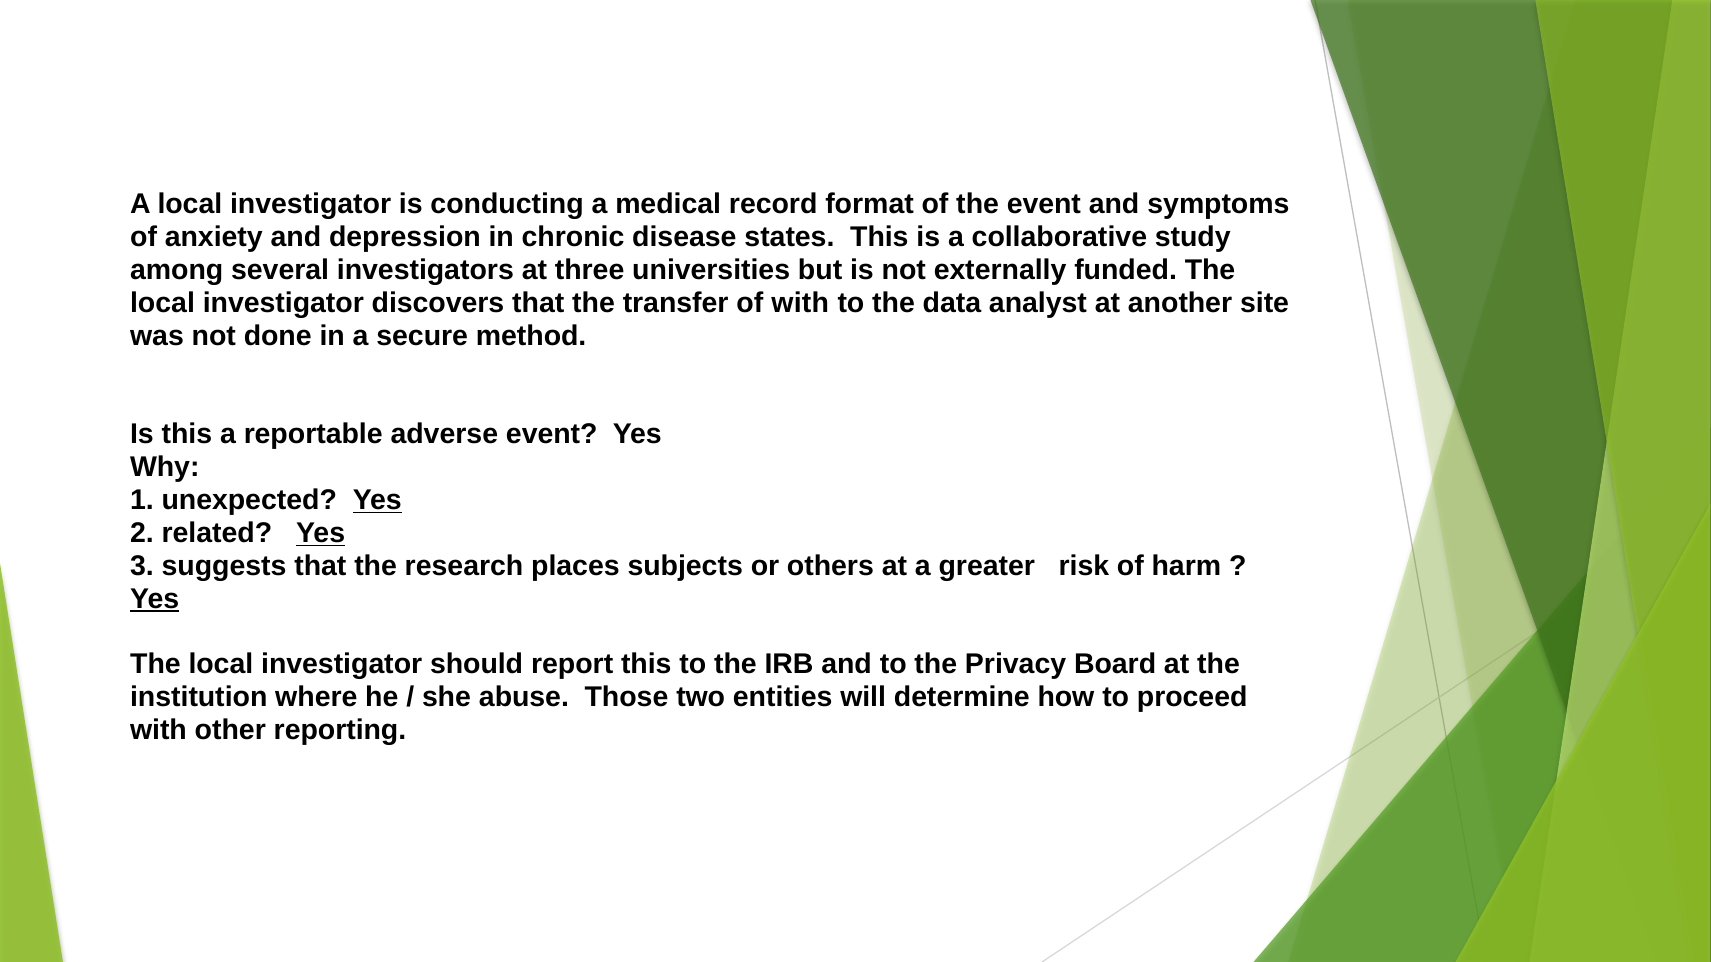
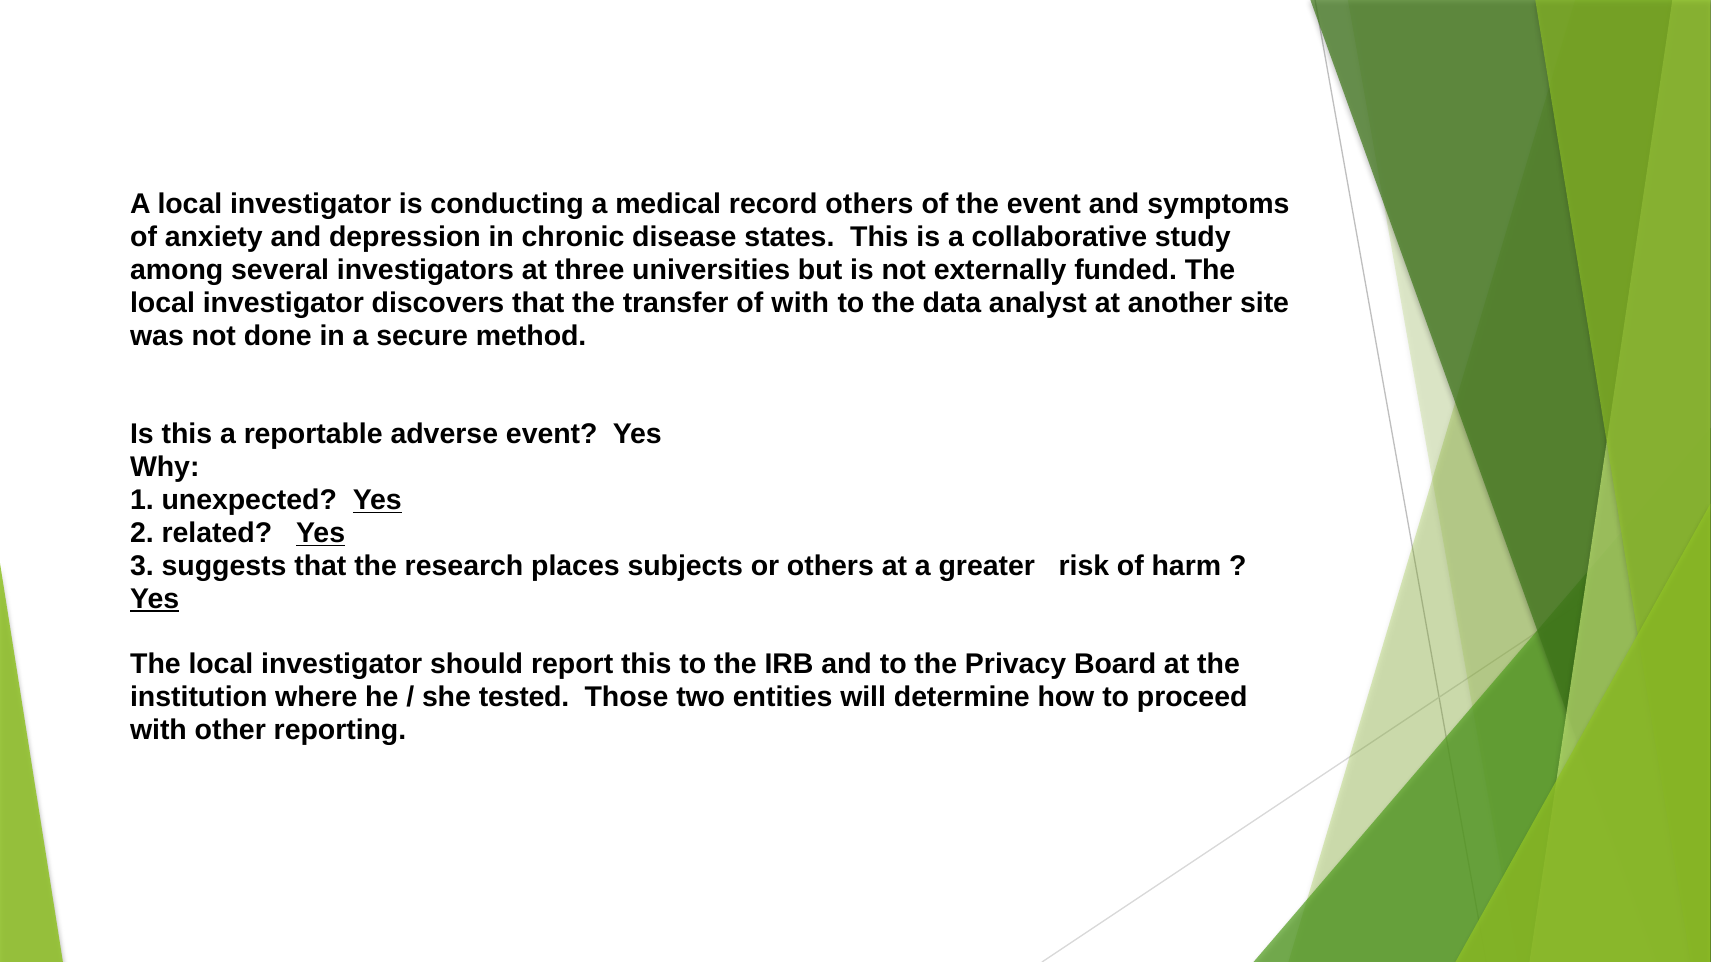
record format: format -> others
abuse: abuse -> tested
